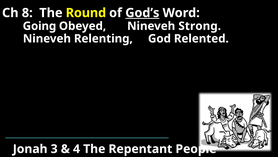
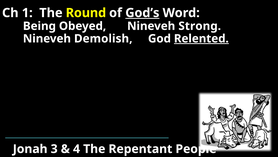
8: 8 -> 1
Going: Going -> Being
Relenting: Relenting -> Demolish
Relented underline: none -> present
